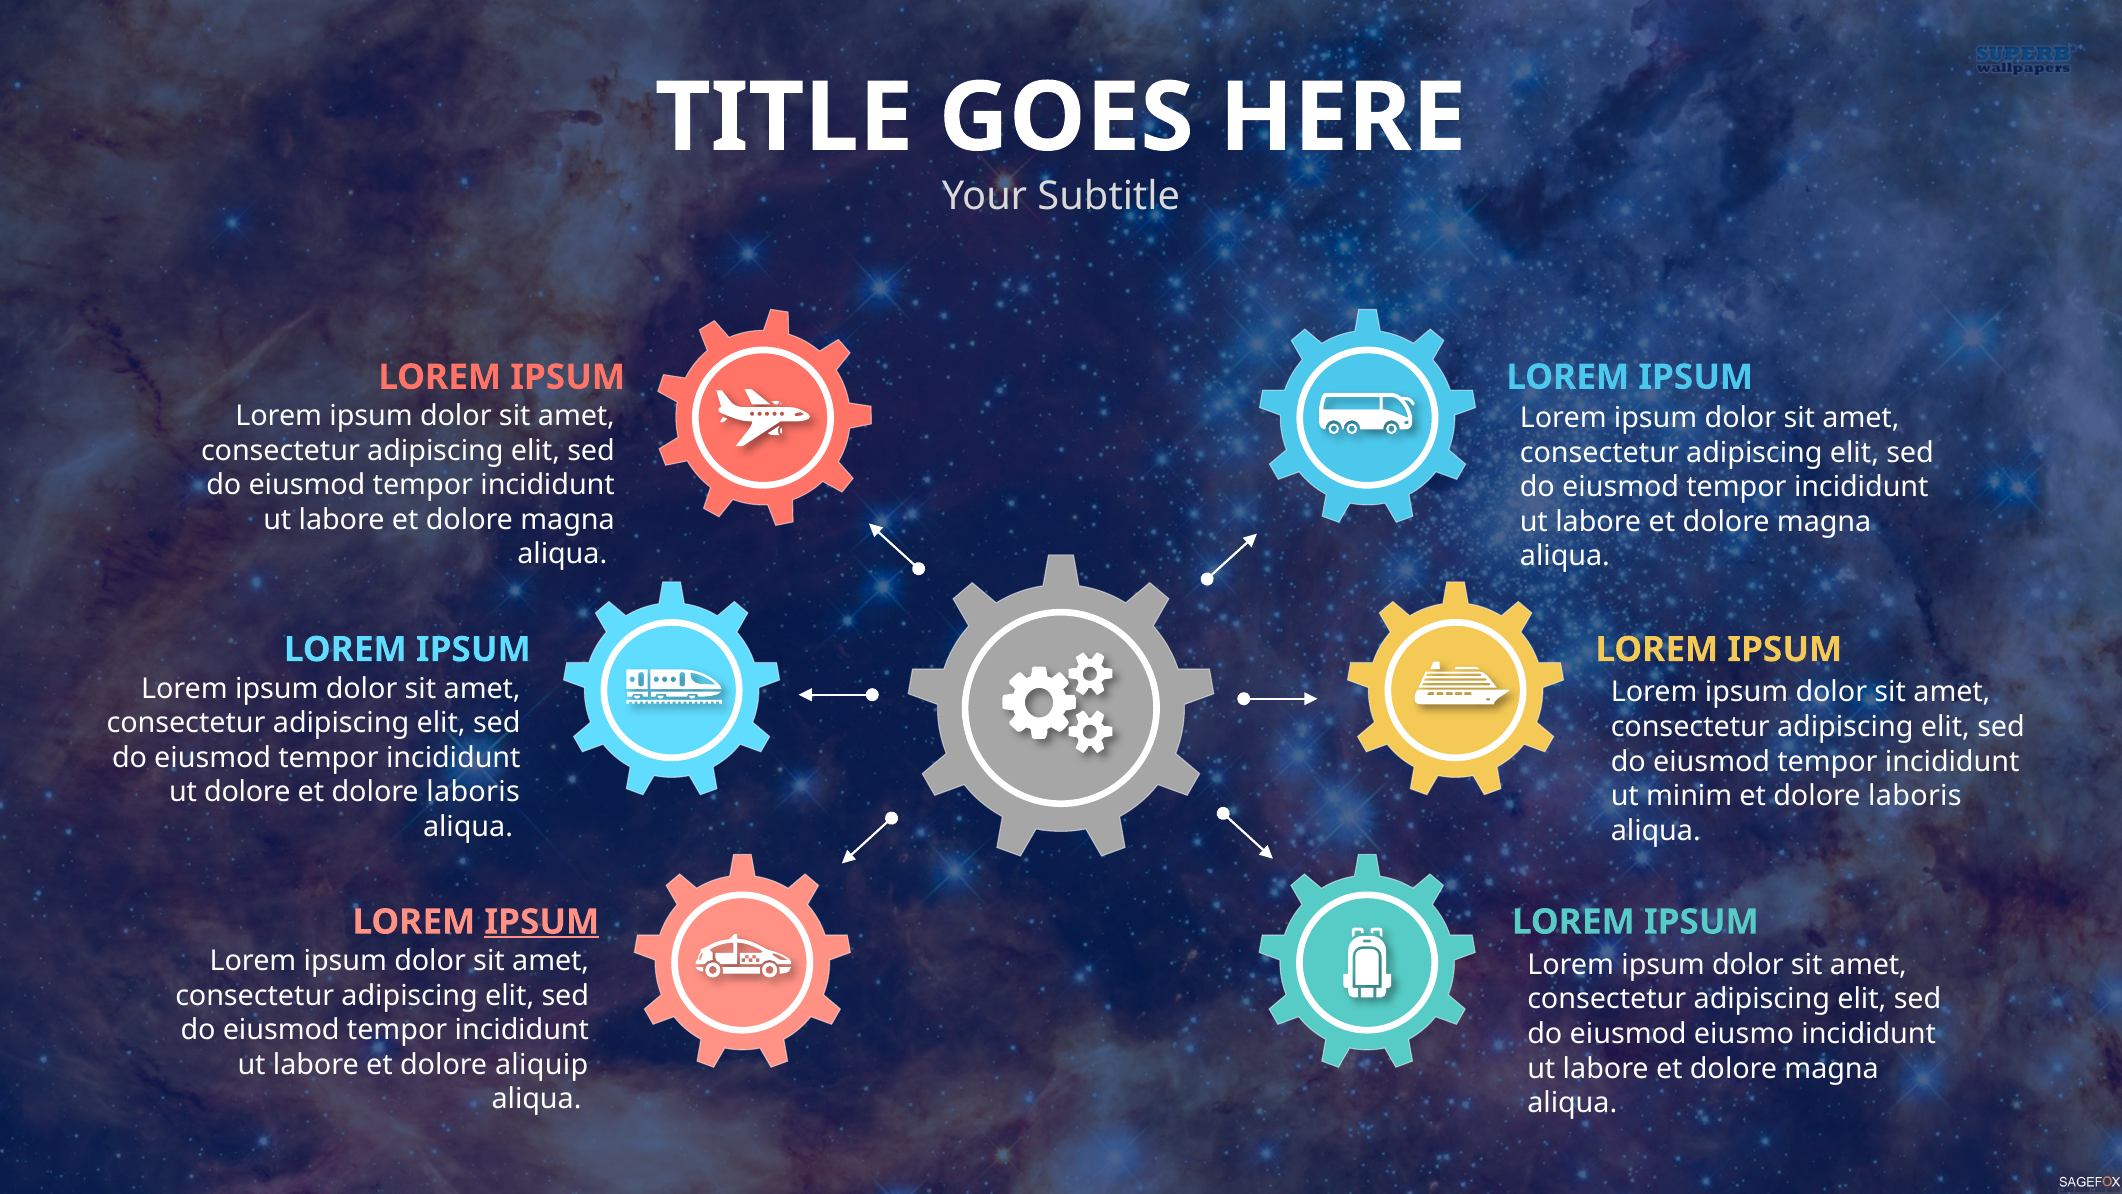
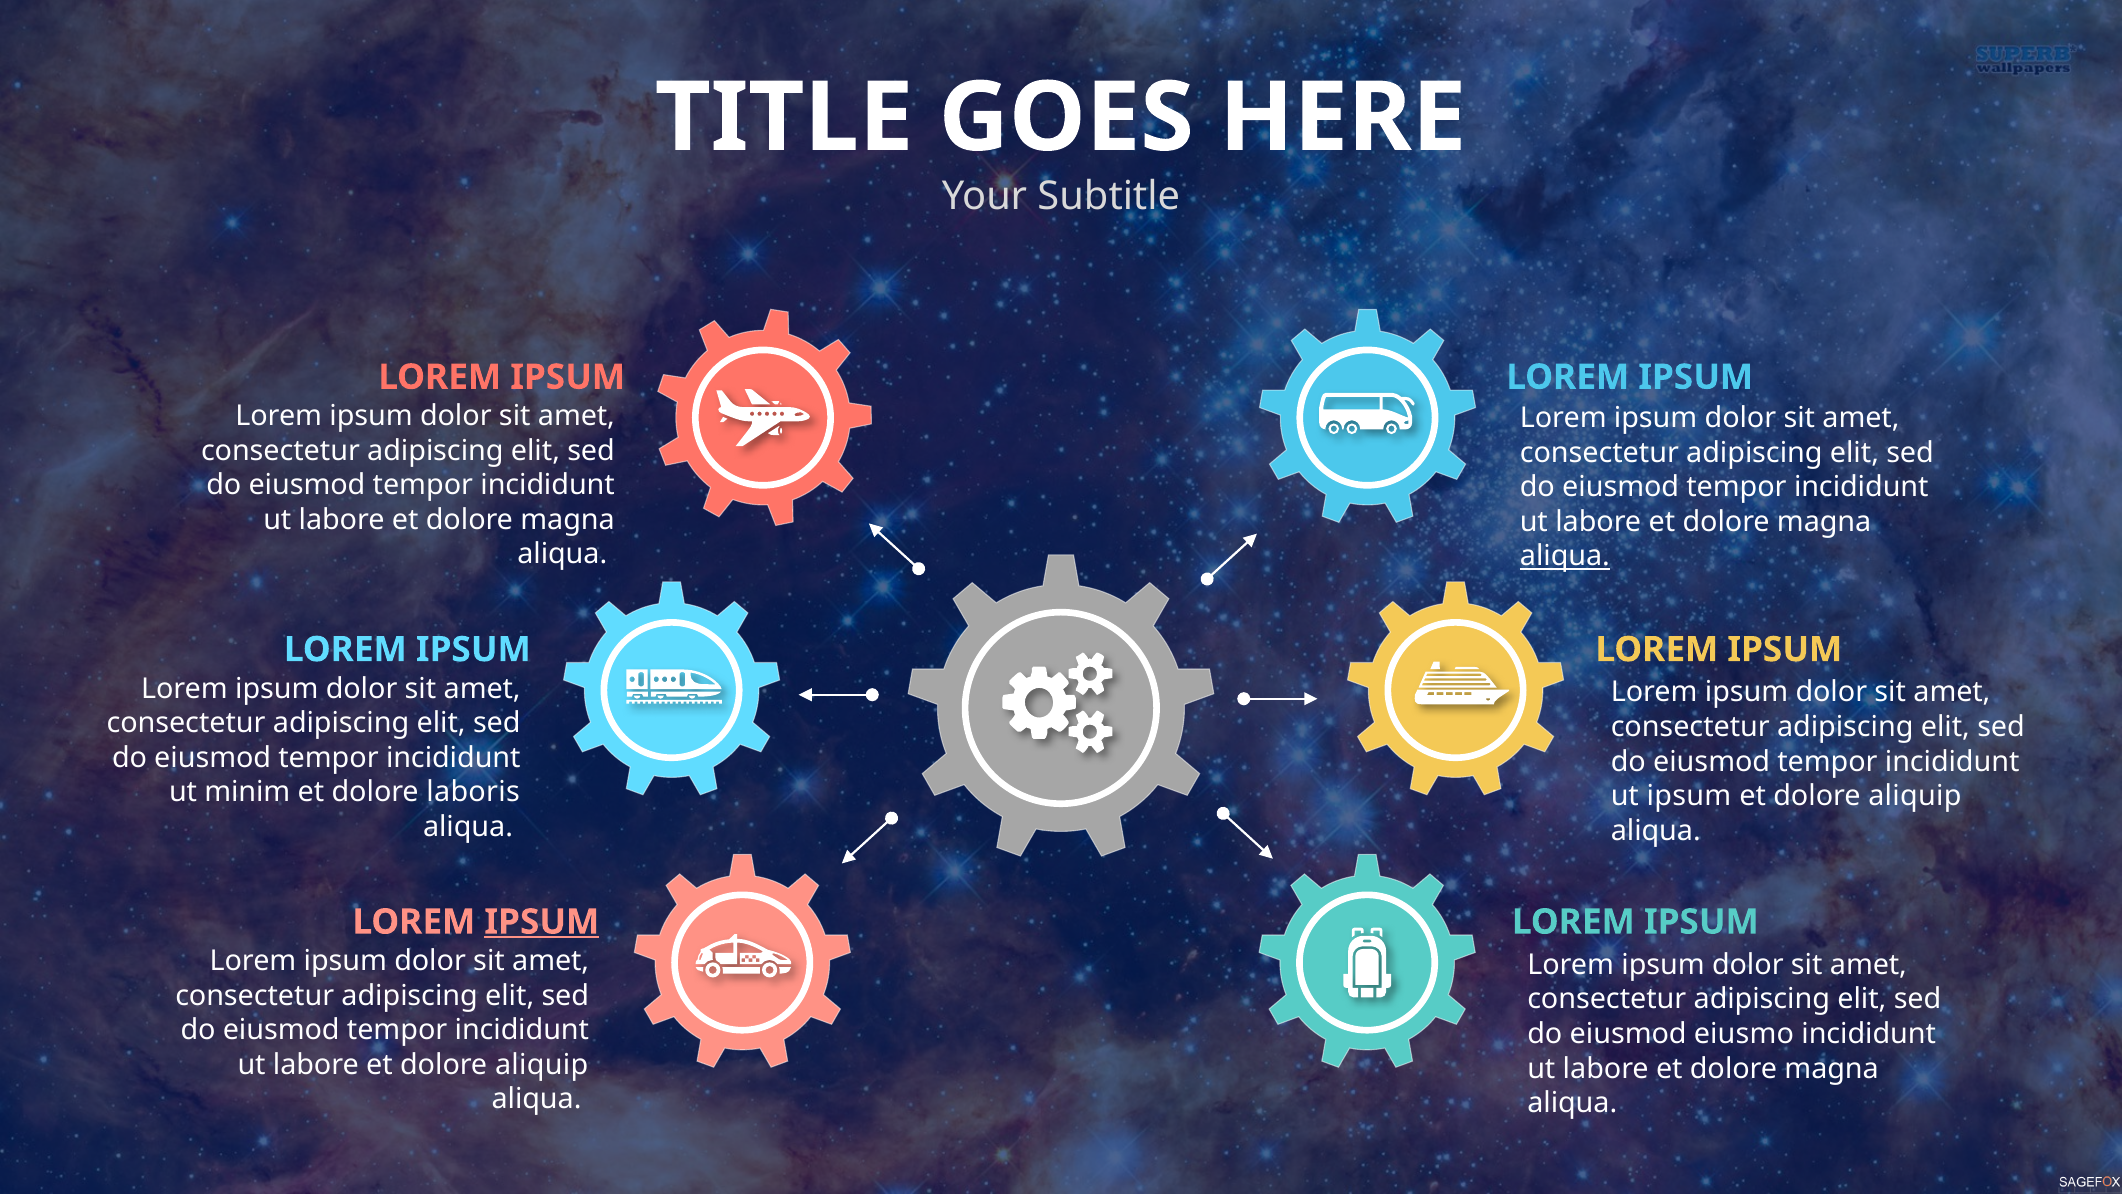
aliqua at (1565, 556) underline: none -> present
ut dolore: dolore -> minim
ut minim: minim -> ipsum
laboris at (1915, 796): laboris -> aliquip
